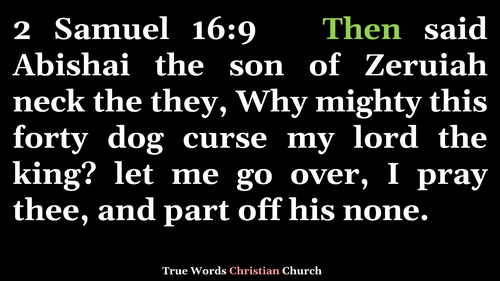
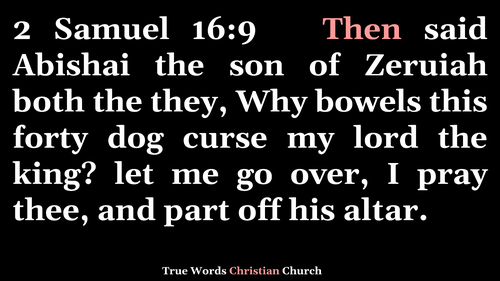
Then colour: light green -> pink
neck: neck -> both
mighty: mighty -> bowels
none: none -> altar
